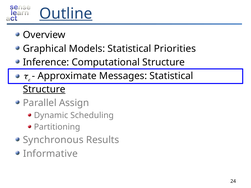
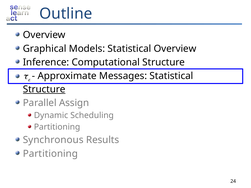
Outline underline: present -> none
Statistical Priorities: Priorities -> Overview
Informative at (50, 154): Informative -> Partitioning
